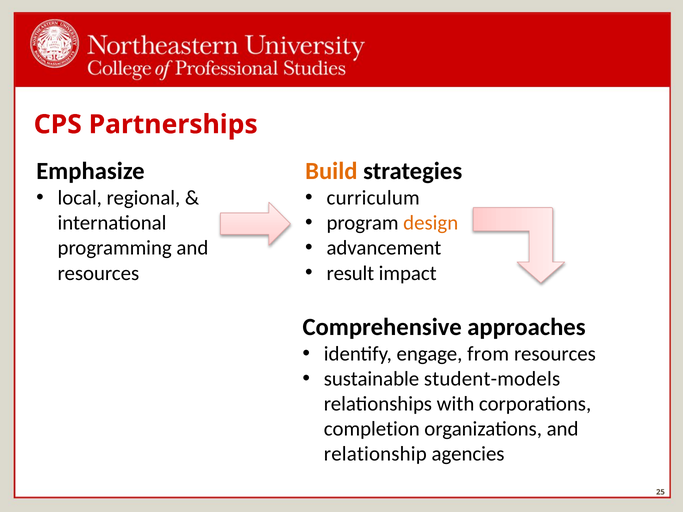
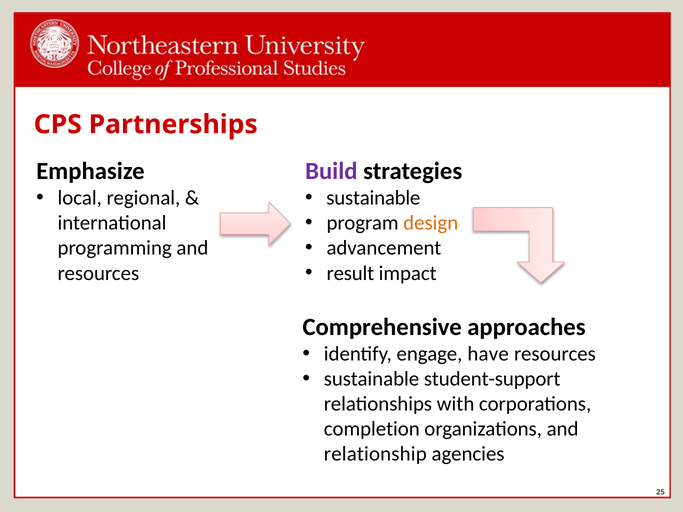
Build colour: orange -> purple
curriculum at (373, 198): curriculum -> sustainable
from: from -> have
student-models: student-models -> student-support
